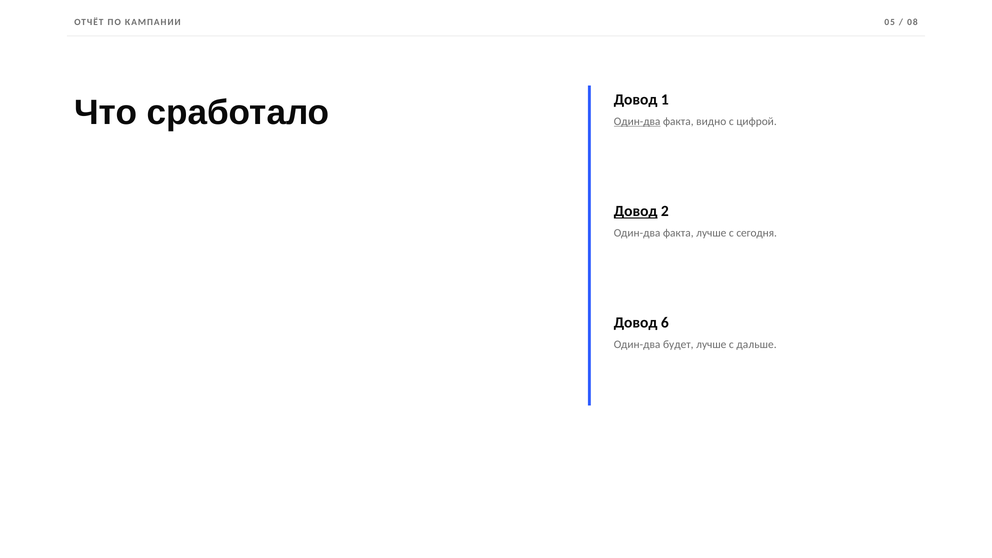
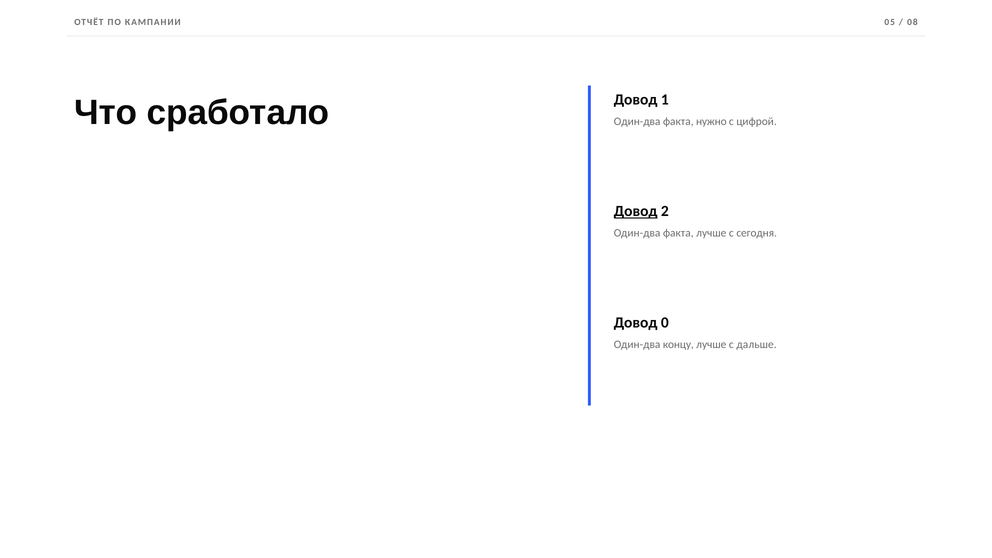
Один-два at (637, 121) underline: present -> none
видно: видно -> нужно
6: 6 -> 0
будет: будет -> концу
